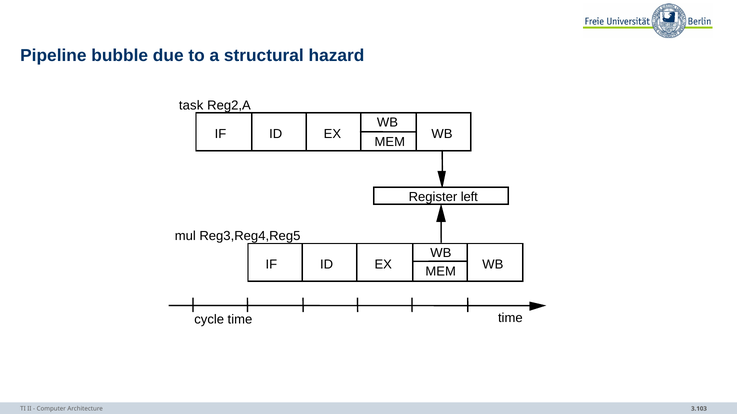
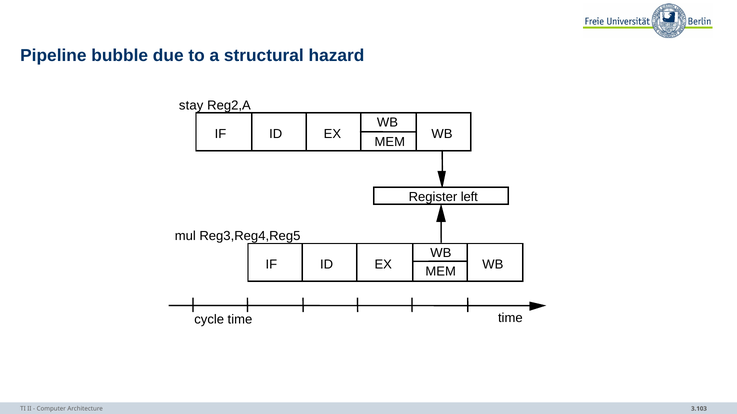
task: task -> stay
